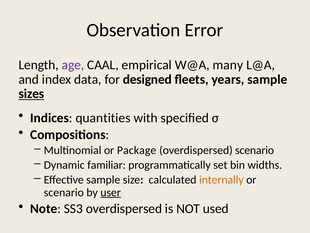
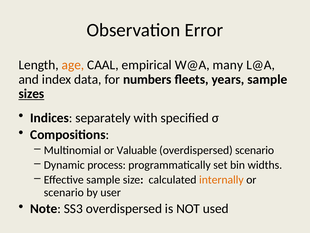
age colour: purple -> orange
designed: designed -> numbers
quantities: quantities -> separately
Package: Package -> Valuable
familiar: familiar -> process
user underline: present -> none
